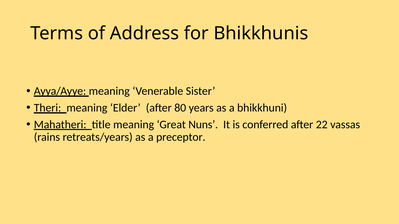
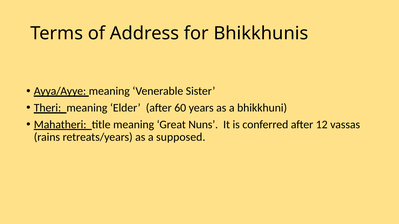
80: 80 -> 60
22: 22 -> 12
preceptor: preceptor -> supposed
